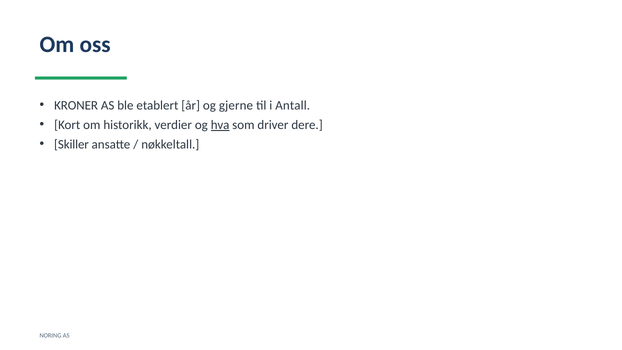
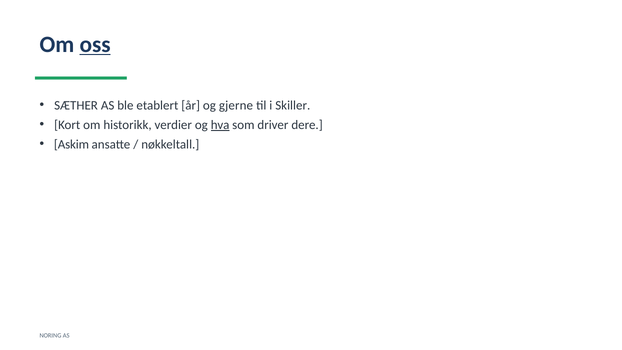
oss underline: none -> present
KRONER: KRONER -> SÆTHER
Antall: Antall -> Skiller
Skiller: Skiller -> Askim
